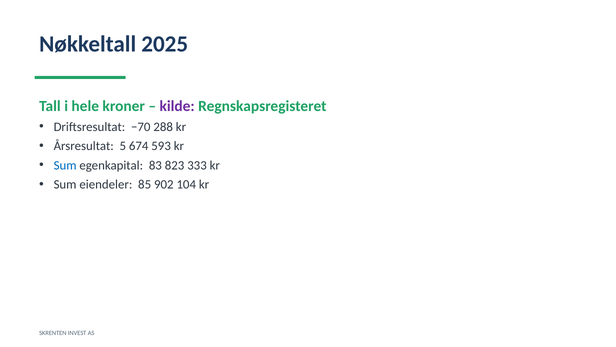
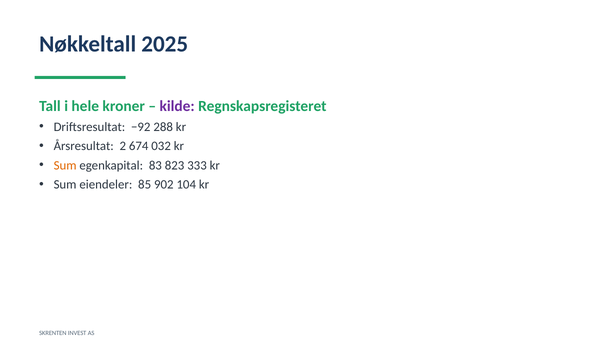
−70: −70 -> −92
5: 5 -> 2
593: 593 -> 032
Sum at (65, 165) colour: blue -> orange
